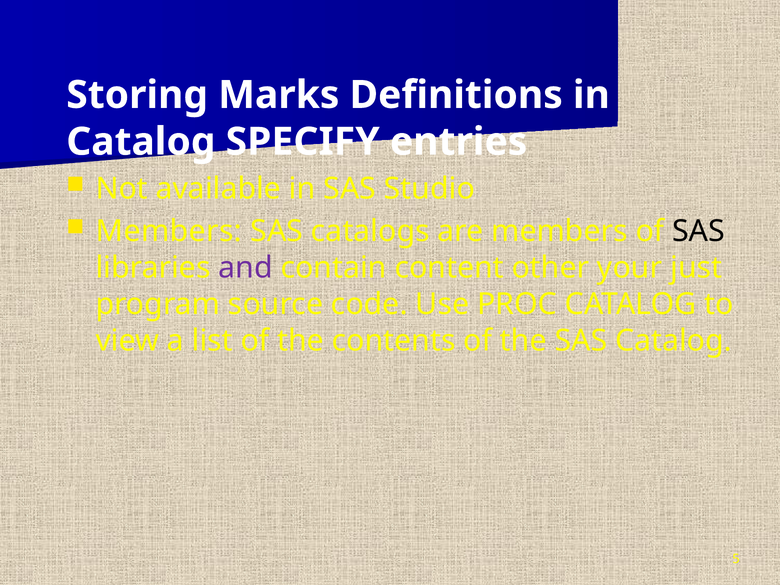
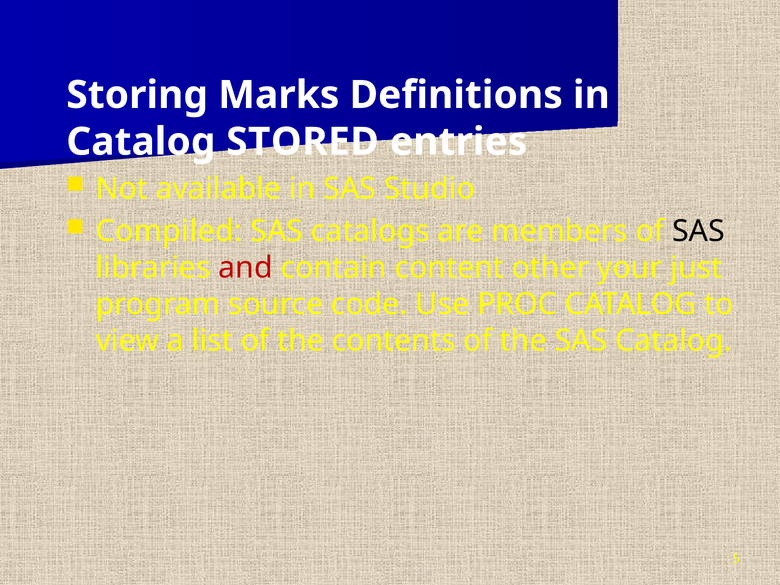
SPECIFY: SPECIFY -> STORED
Members at (169, 231): Members -> Compiled
and colour: purple -> red
